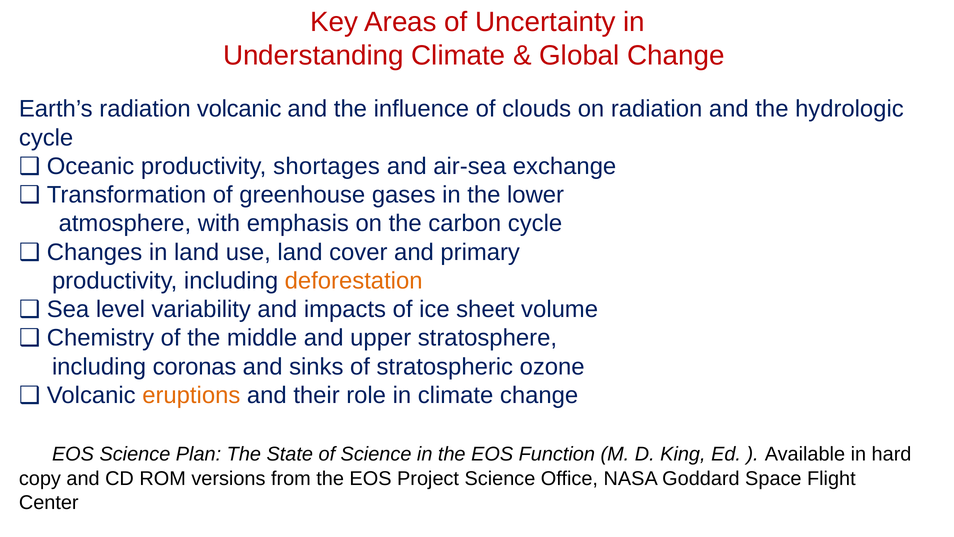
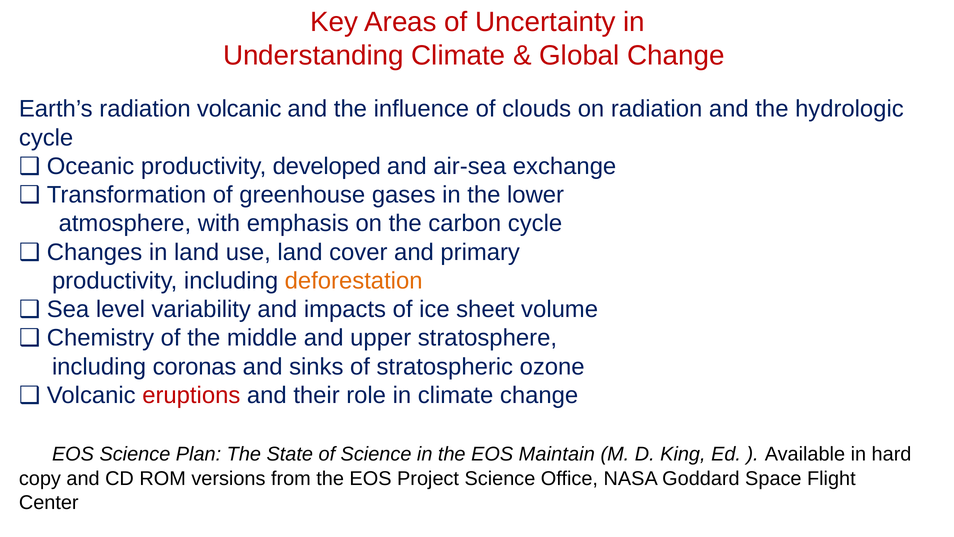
shortages: shortages -> developed
eruptions colour: orange -> red
Function: Function -> Maintain
